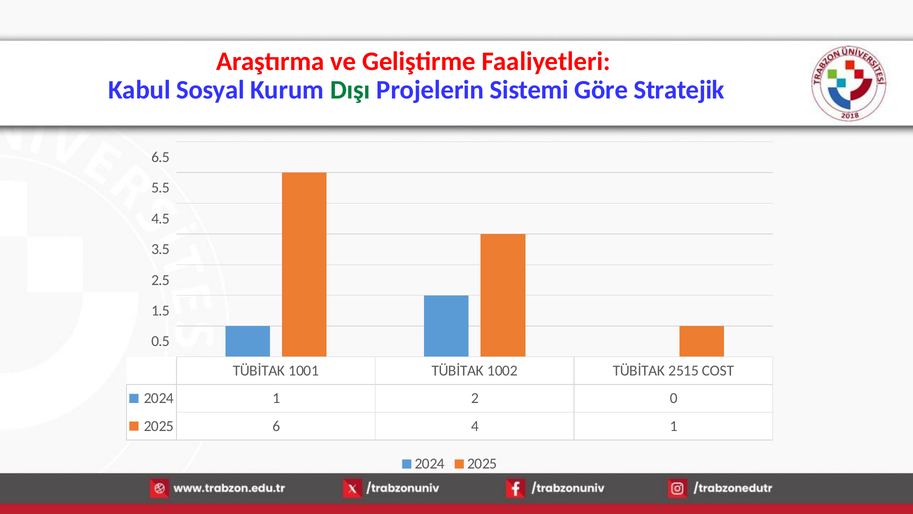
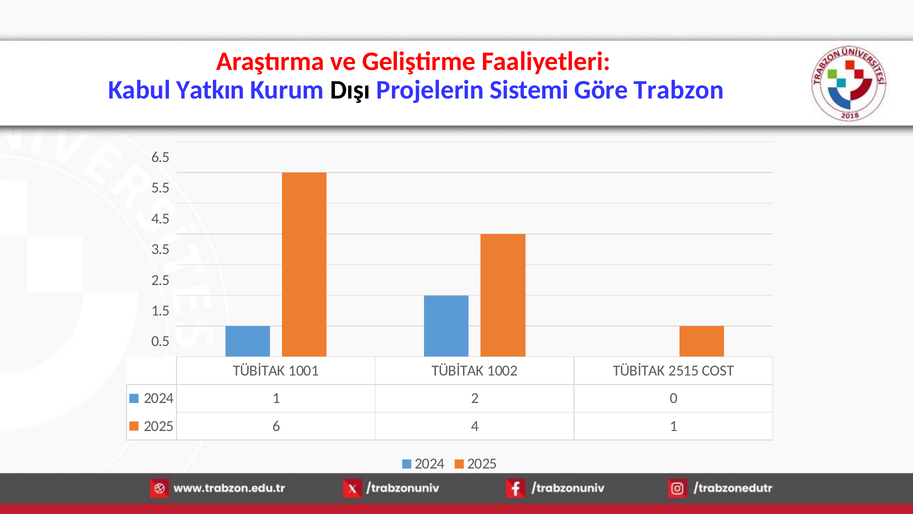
Sosyal: Sosyal -> Yatkın
Dışı colour: green -> black
Stratejik: Stratejik -> Trabzon
